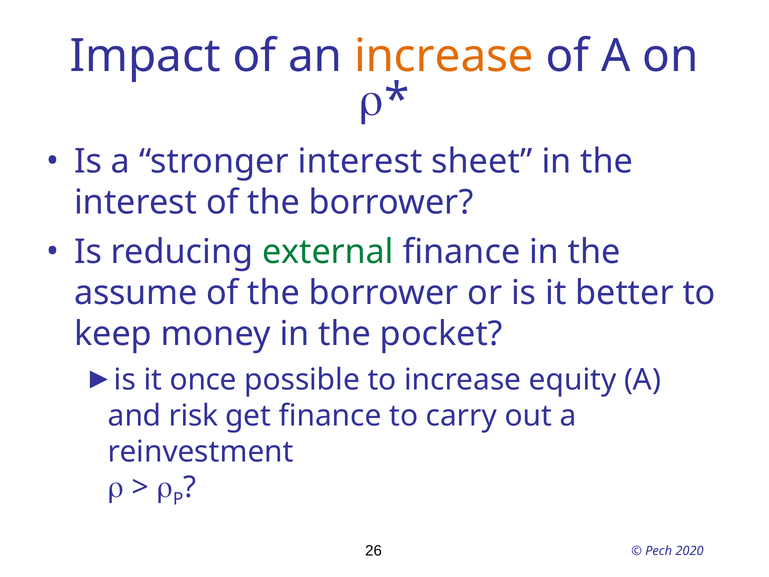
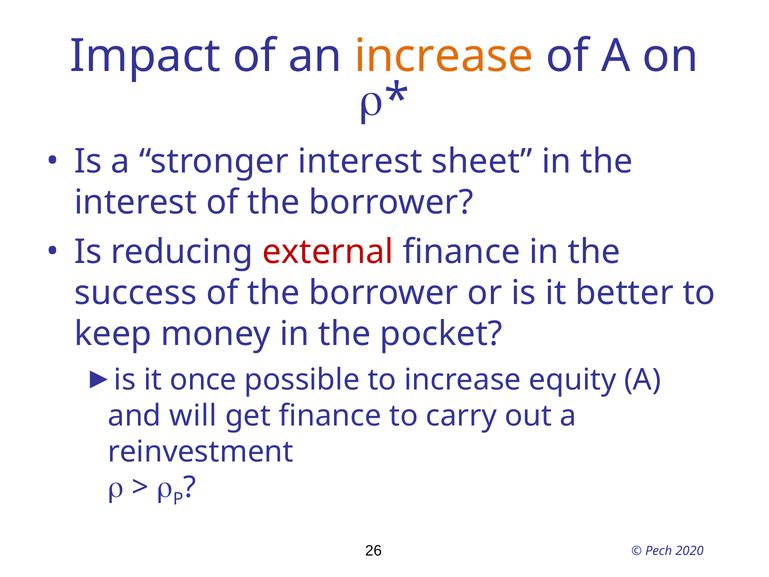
external colour: green -> red
assume: assume -> success
risk: risk -> will
